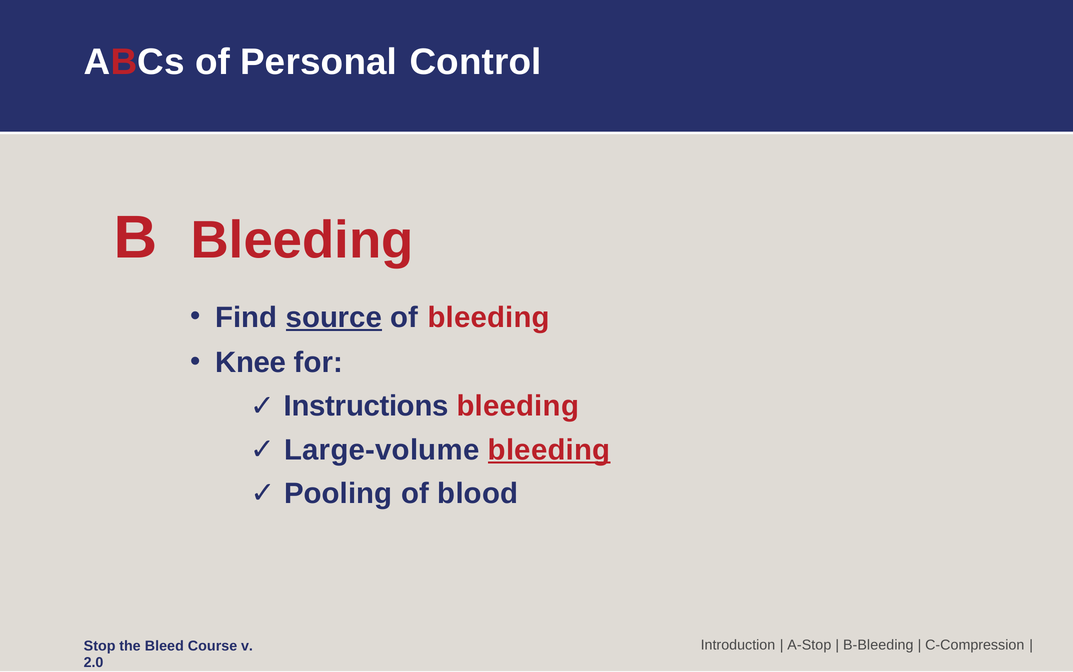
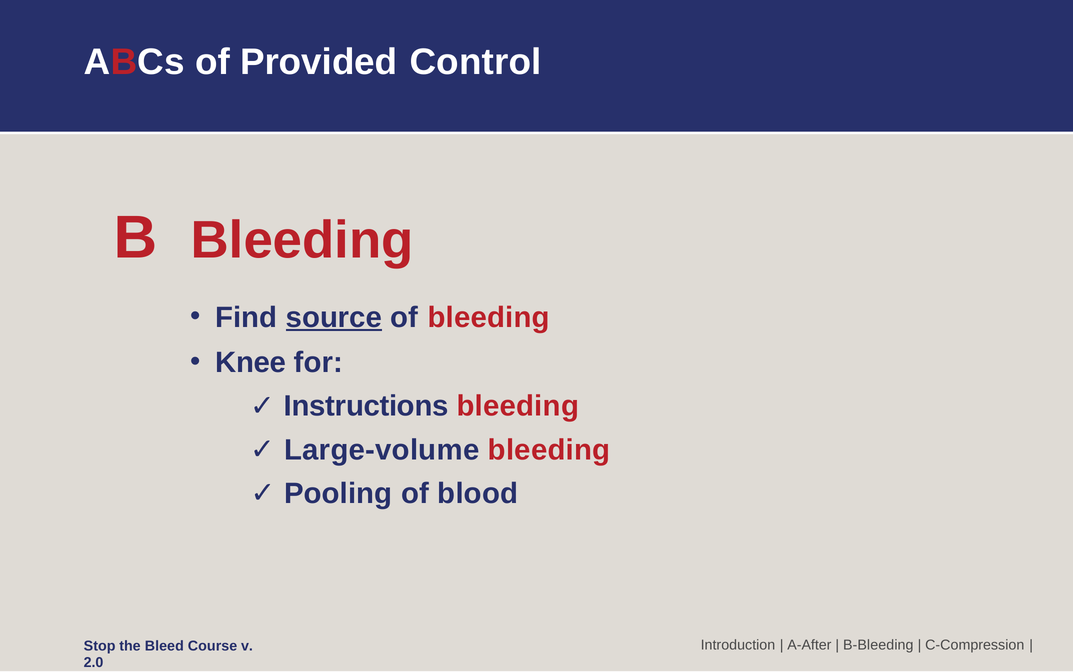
Personal: Personal -> Provided
bleeding at (549, 450) underline: present -> none
A-Stop: A-Stop -> A-After
